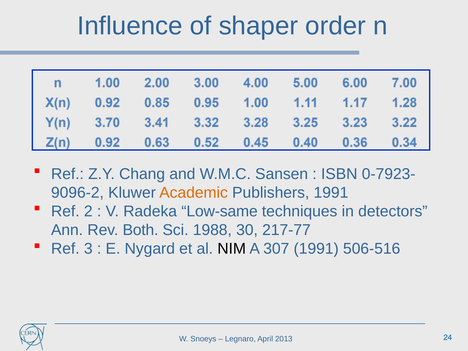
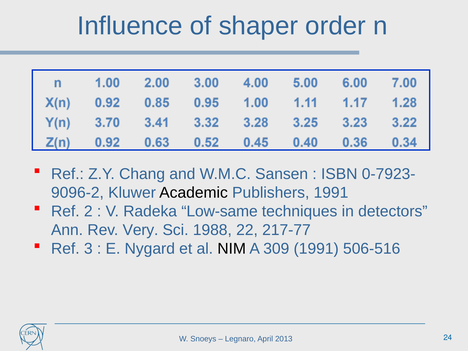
Academic colour: orange -> black
Both: Both -> Very
30: 30 -> 22
307: 307 -> 309
